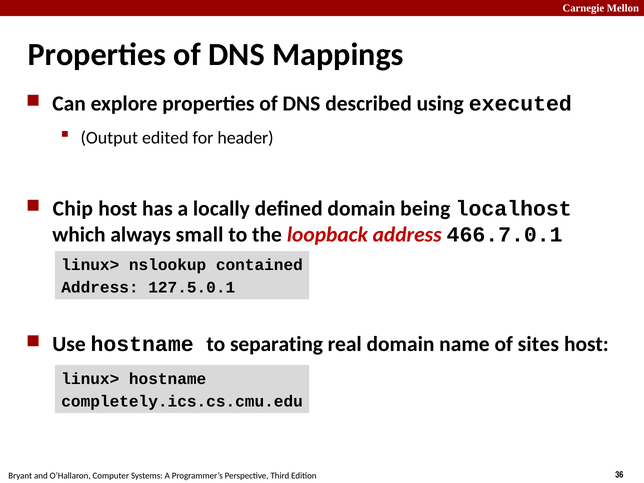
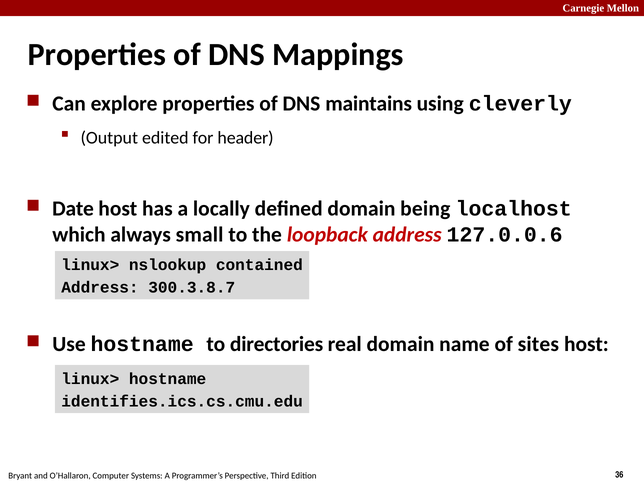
described: described -> maintains
executed: executed -> cleverly
Chip: Chip -> Date
466.7.0.1: 466.7.0.1 -> 127.0.0.6
127.5.0.1: 127.5.0.1 -> 300.3.8.7
separating: separating -> directories
completely.ics.cs.cmu.edu: completely.ics.cs.cmu.edu -> identifies.ics.cs.cmu.edu
